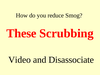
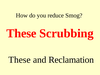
Video at (20, 60): Video -> These
Disassociate: Disassociate -> Reclamation
